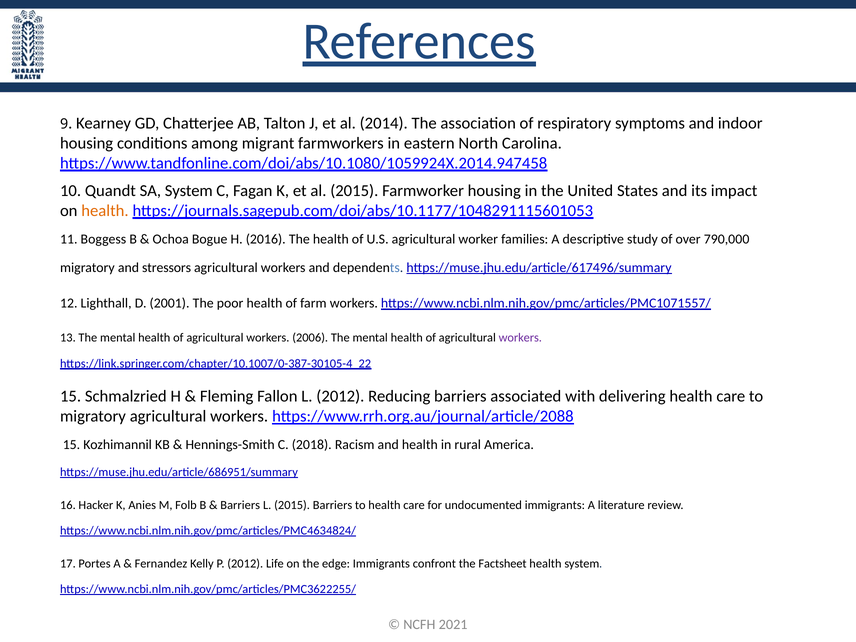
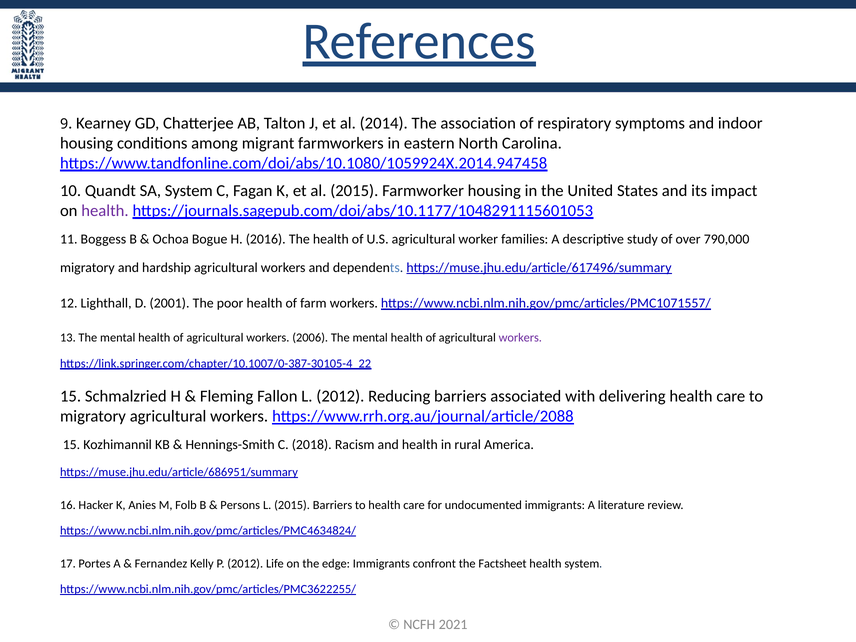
health at (105, 211) colour: orange -> purple
stressors: stressors -> hardship
Barriers at (240, 505): Barriers -> Persons
